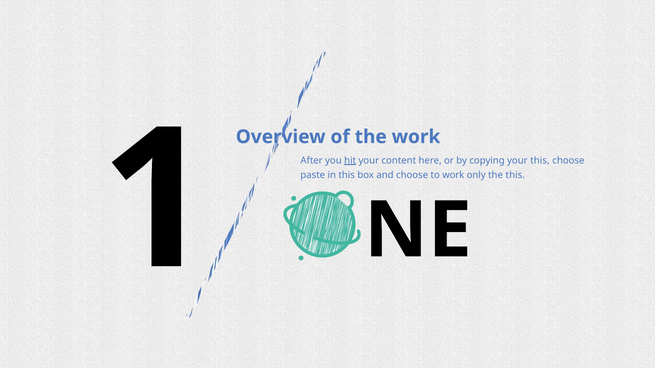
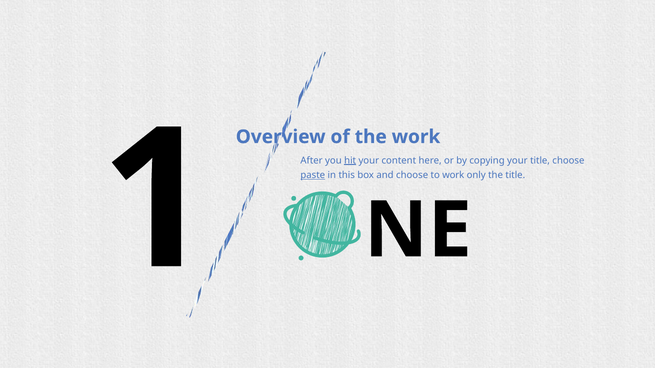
your this: this -> title
paste underline: none -> present
the this: this -> title
